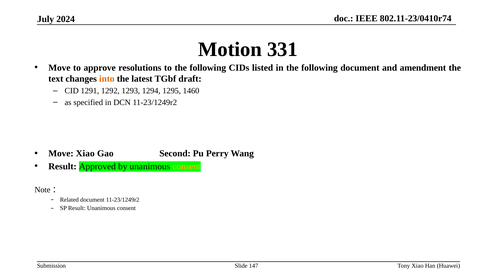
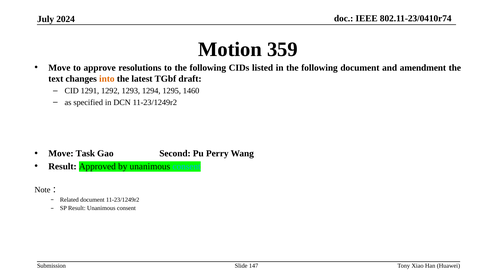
331: 331 -> 359
Move Xiao: Xiao -> Task
consent at (187, 167) colour: yellow -> light blue
